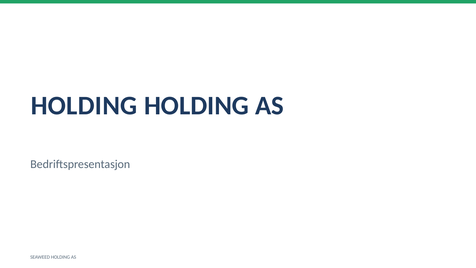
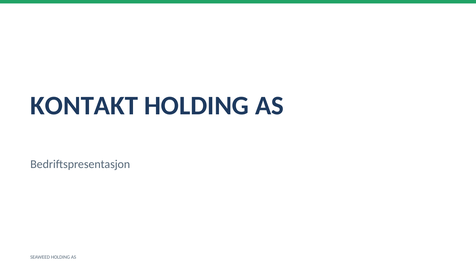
HOLDING at (84, 106): HOLDING -> KONTAKT
